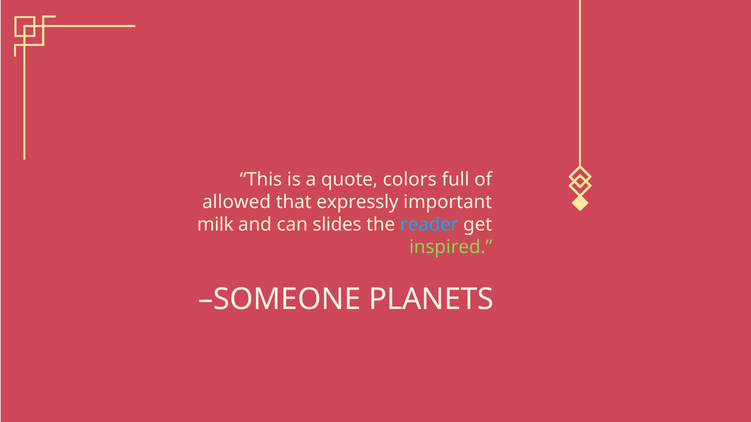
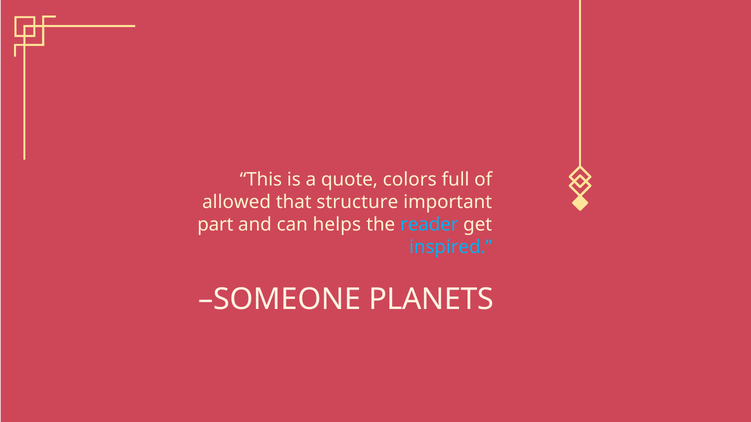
expressly: expressly -> structure
milk: milk -> part
slides: slides -> helps
inspired colour: light green -> light blue
